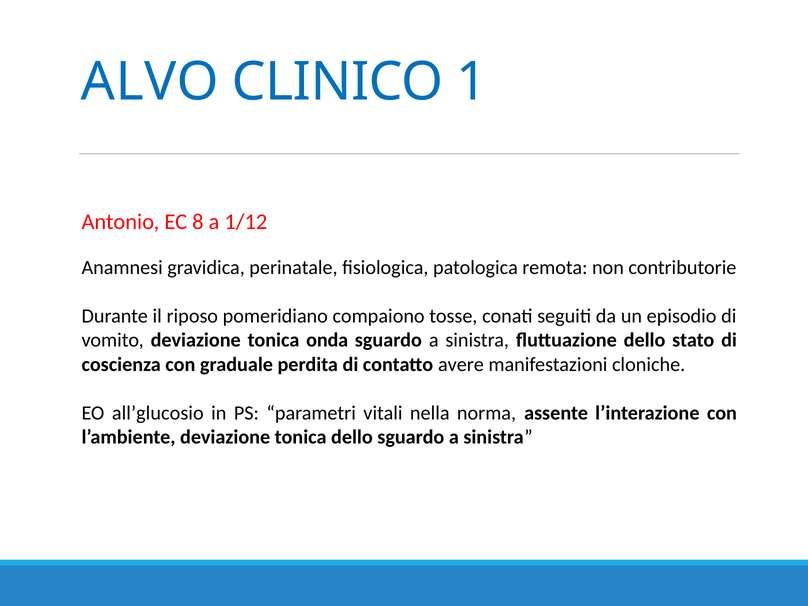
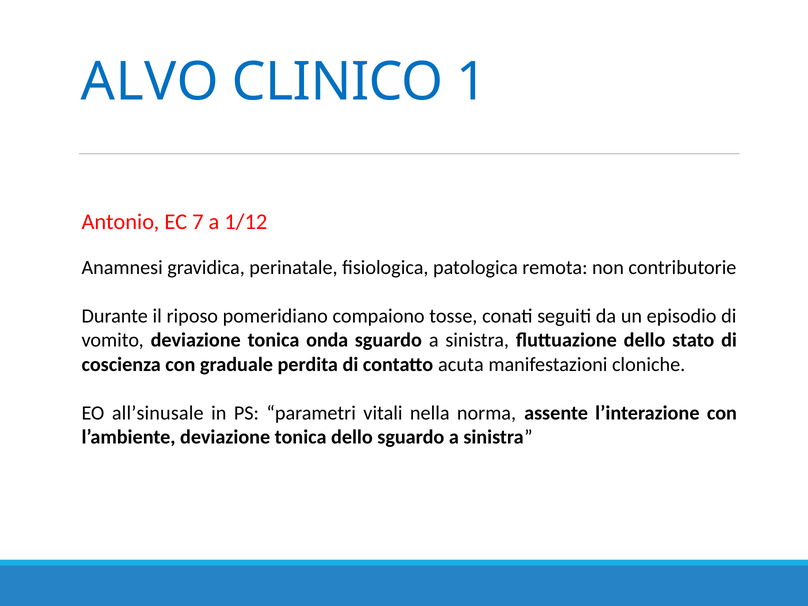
8: 8 -> 7
avere: avere -> acuta
all’glucosio: all’glucosio -> all’sinusale
